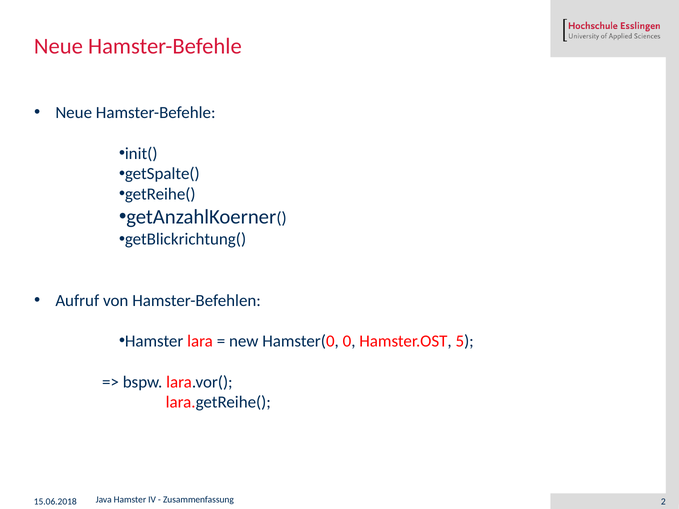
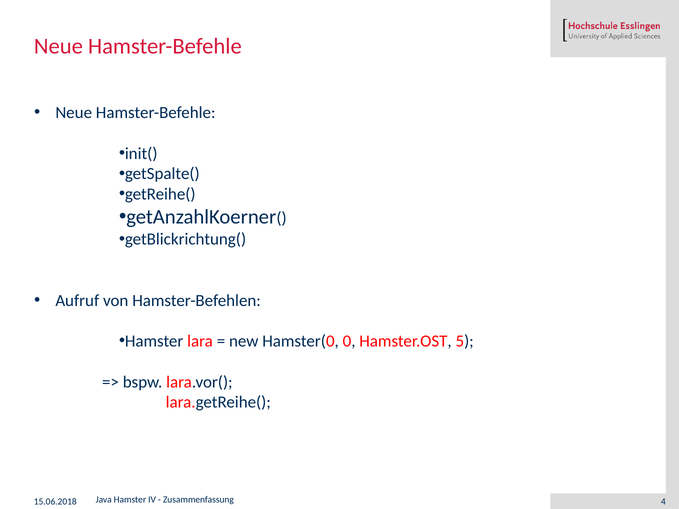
2: 2 -> 4
